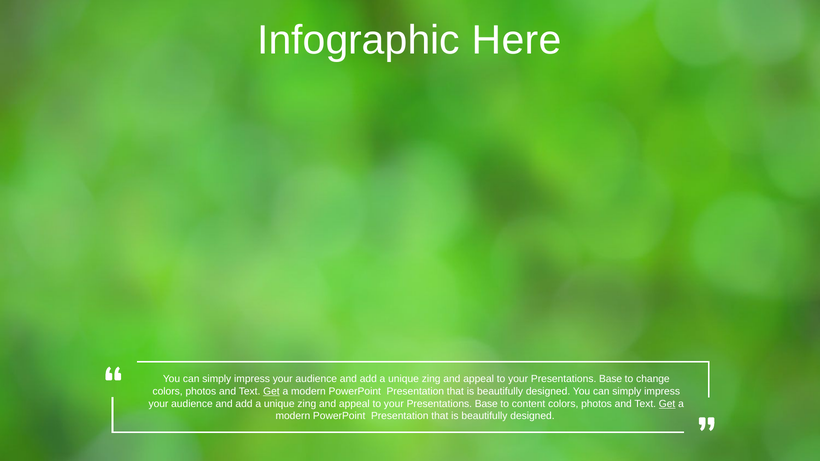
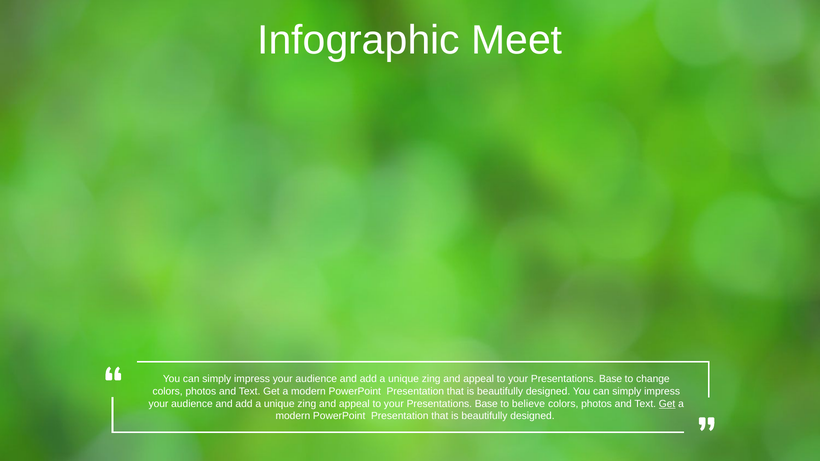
Here: Here -> Meet
Get at (271, 392) underline: present -> none
content: content -> believe
